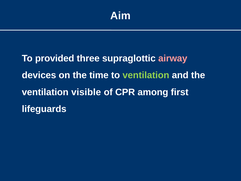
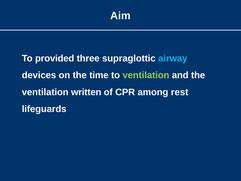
airway colour: pink -> light blue
visible: visible -> written
first: first -> rest
